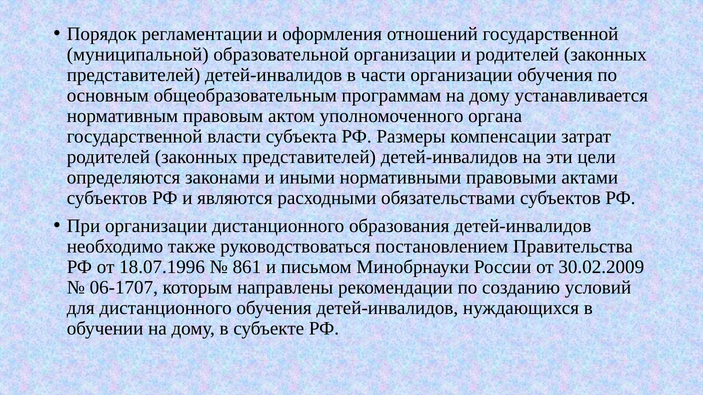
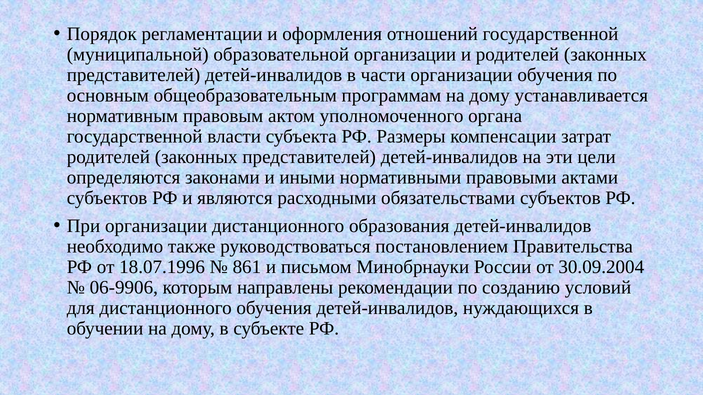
30.02.2009: 30.02.2009 -> 30.09.2004
06-1707: 06-1707 -> 06-9906
